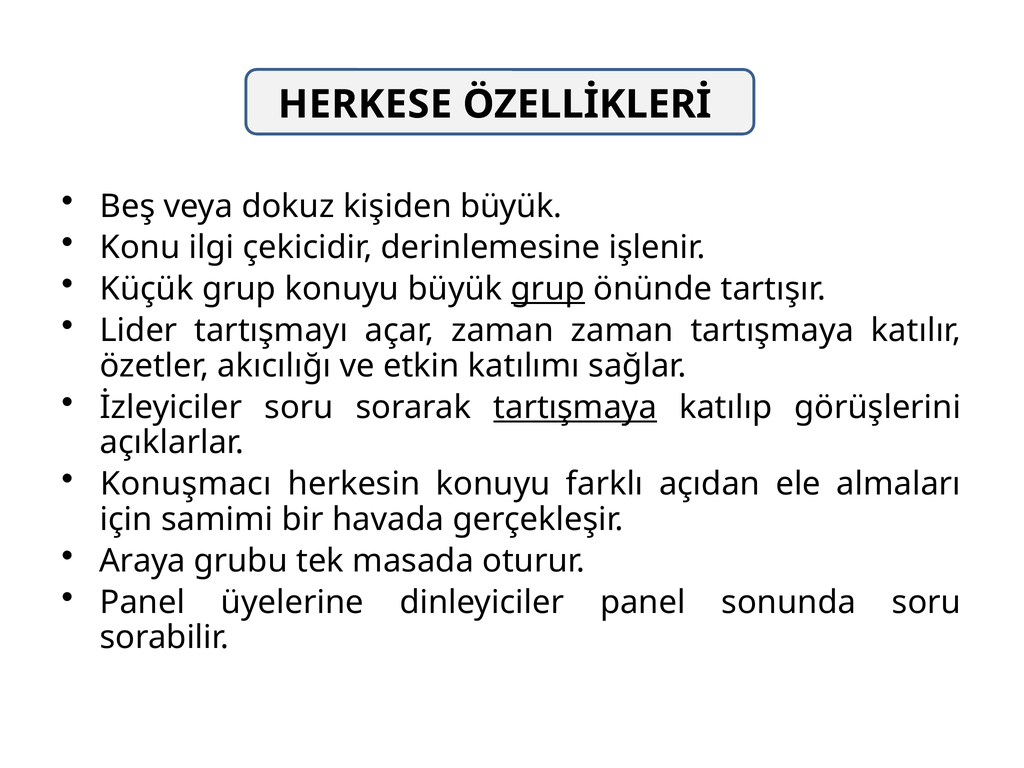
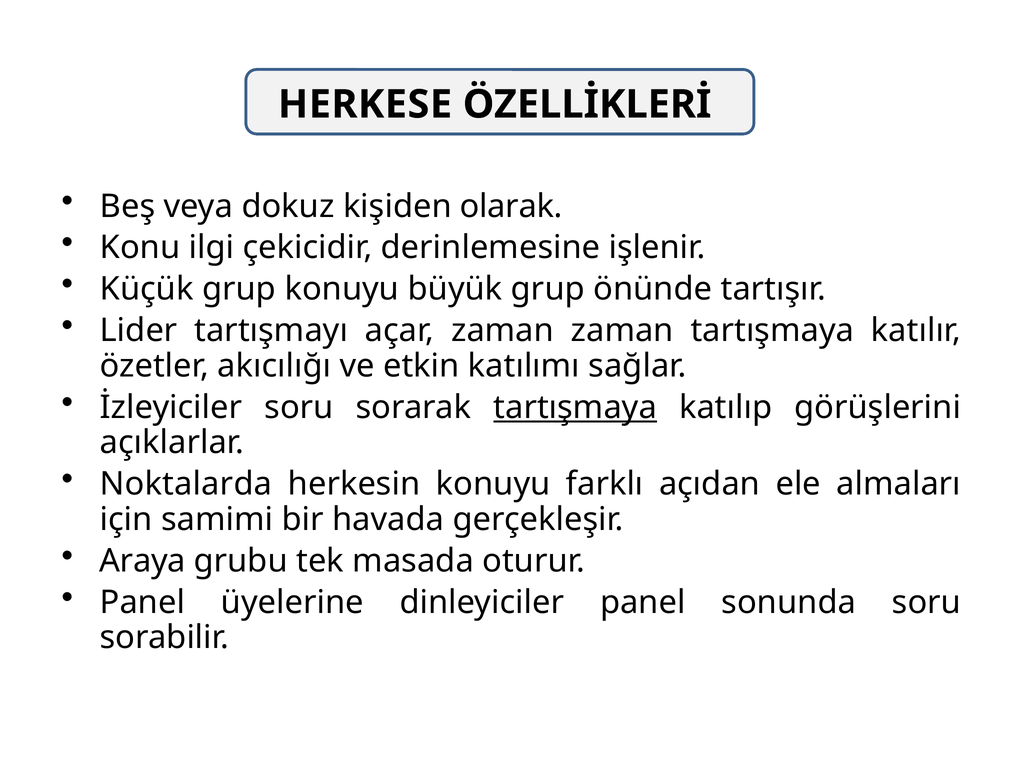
kişiden büyük: büyük -> olarak
grup at (548, 289) underline: present -> none
Konuşmacı: Konuşmacı -> Noktalarda
